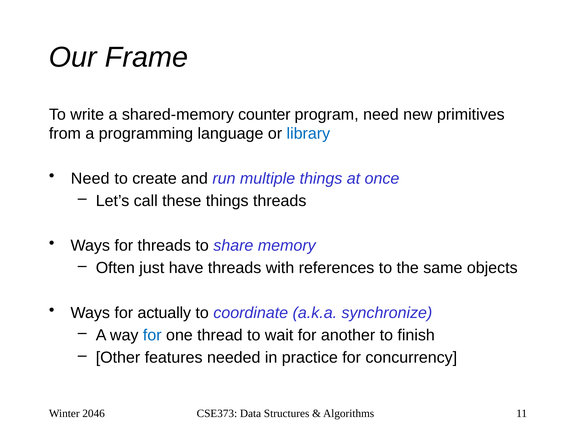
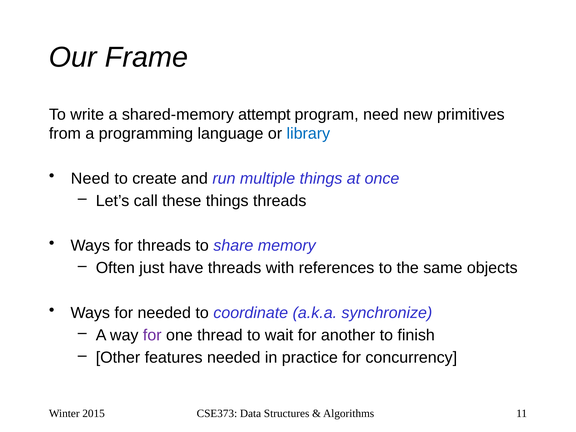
counter: counter -> attempt
for actually: actually -> needed
for at (152, 335) colour: blue -> purple
2046: 2046 -> 2015
